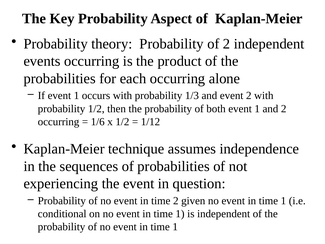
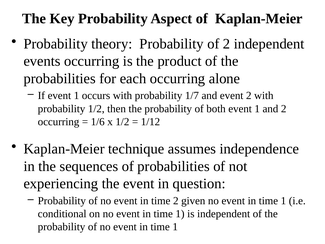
1/3: 1/3 -> 1/7
